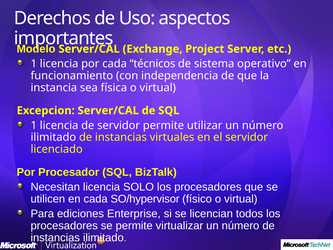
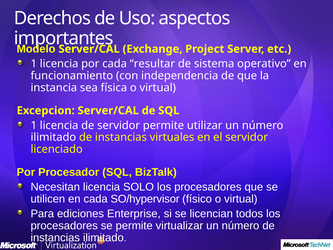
técnicos: técnicos -> resultar
